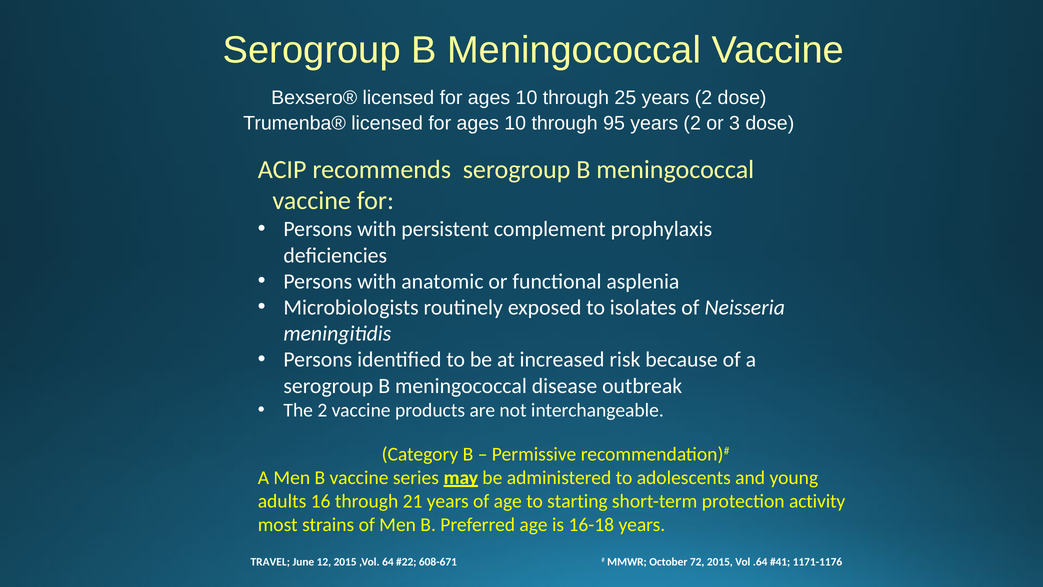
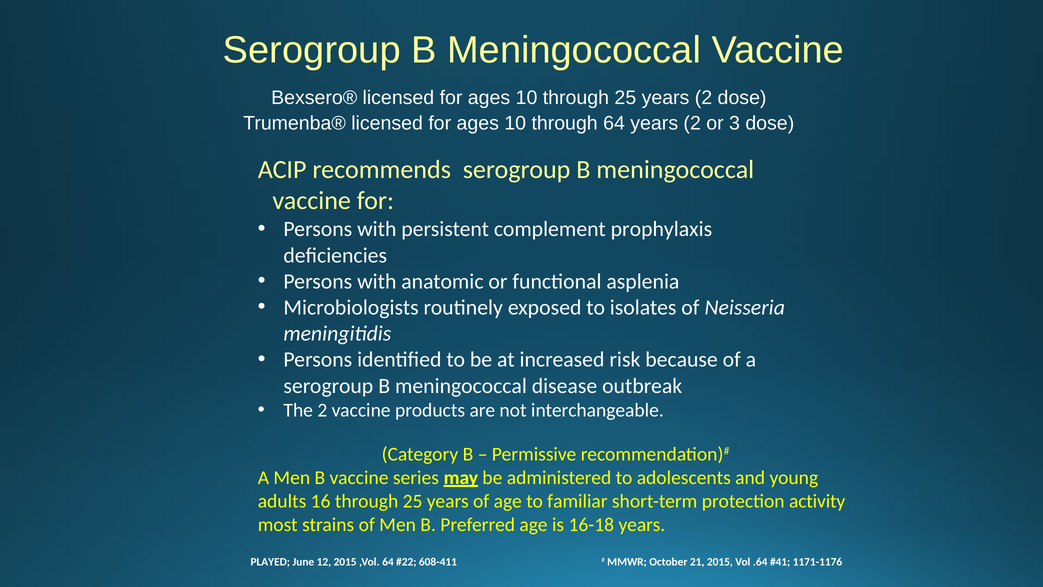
through 95: 95 -> 64
16 through 21: 21 -> 25
starting: starting -> familiar
TRAVEL: TRAVEL -> PLAYED
608-671: 608-671 -> 608-411
72: 72 -> 21
